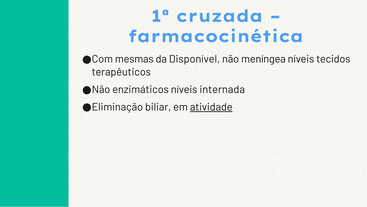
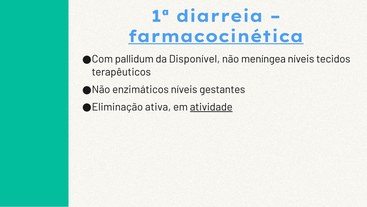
cruzada: cruzada -> diarreia
farmacocinética underline: none -> present
mesmas: mesmas -> pallidum
internada: internada -> gestantes
biliar: biliar -> ativa
